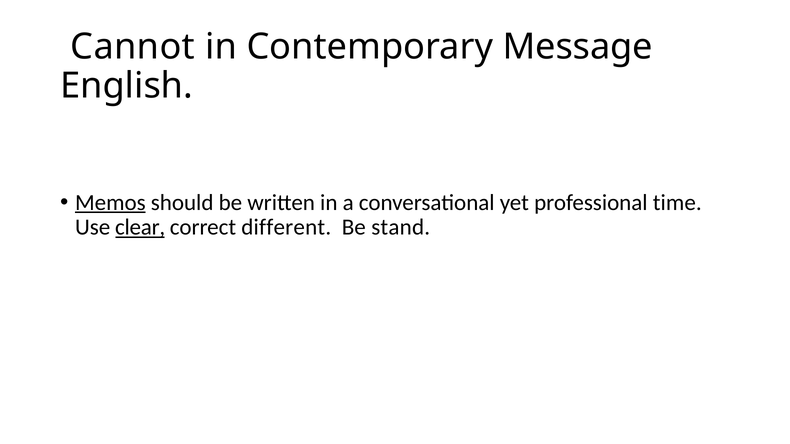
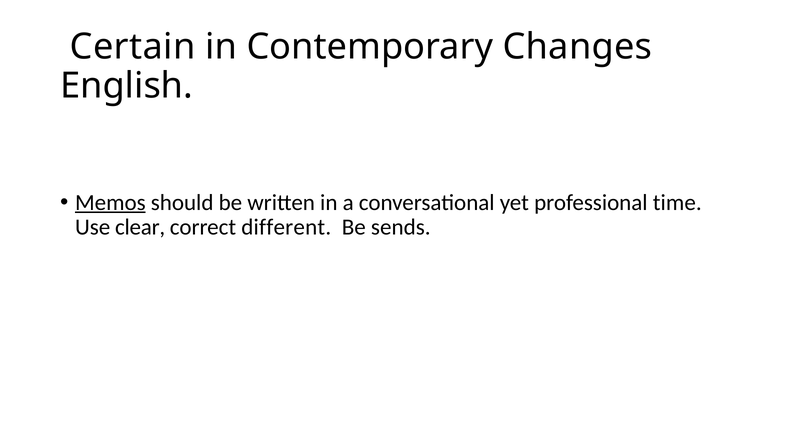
Cannot: Cannot -> Certain
Message: Message -> Changes
clear underline: present -> none
stand: stand -> sends
